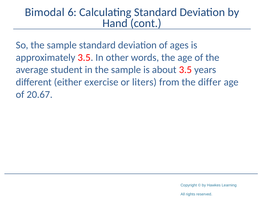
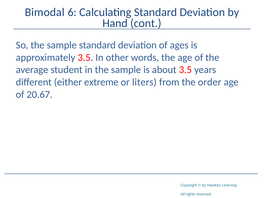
exercise: exercise -> extreme
differ: differ -> order
